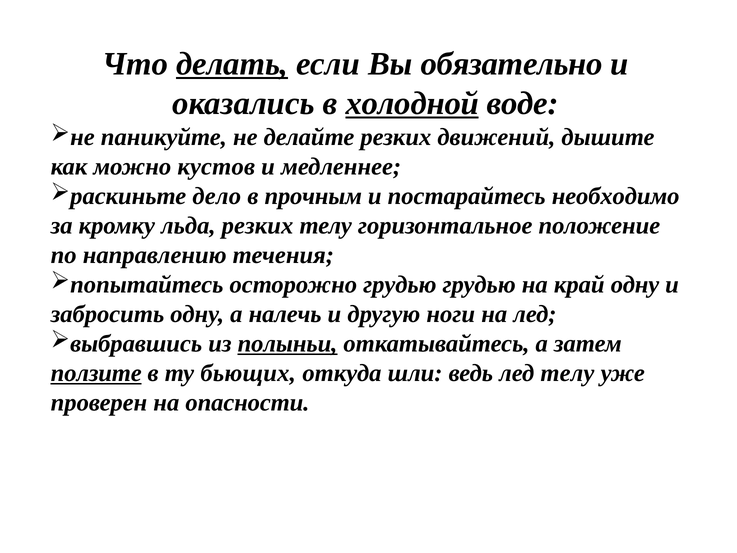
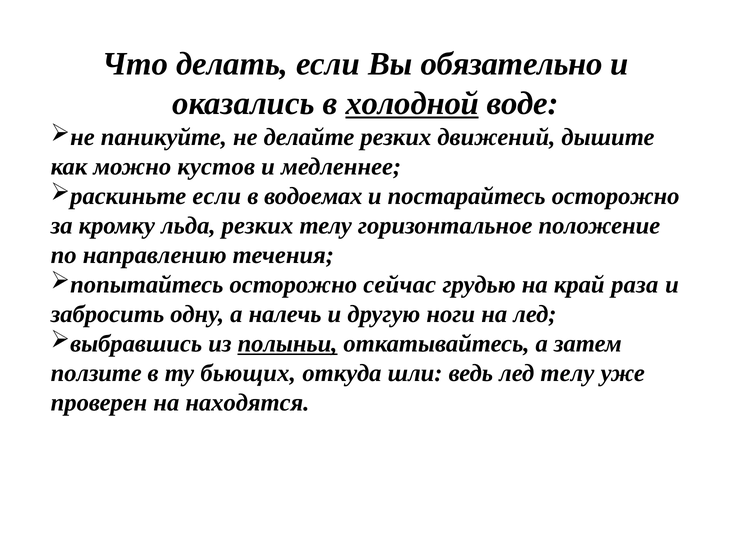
делать underline: present -> none
дело at (217, 196): дело -> если
прочным: прочным -> водоемах
постарайтесь необходимо: необходимо -> осторожно
осторожно грудью: грудью -> сейчас
край одну: одну -> раза
ползите underline: present -> none
опасности: опасности -> находятся
